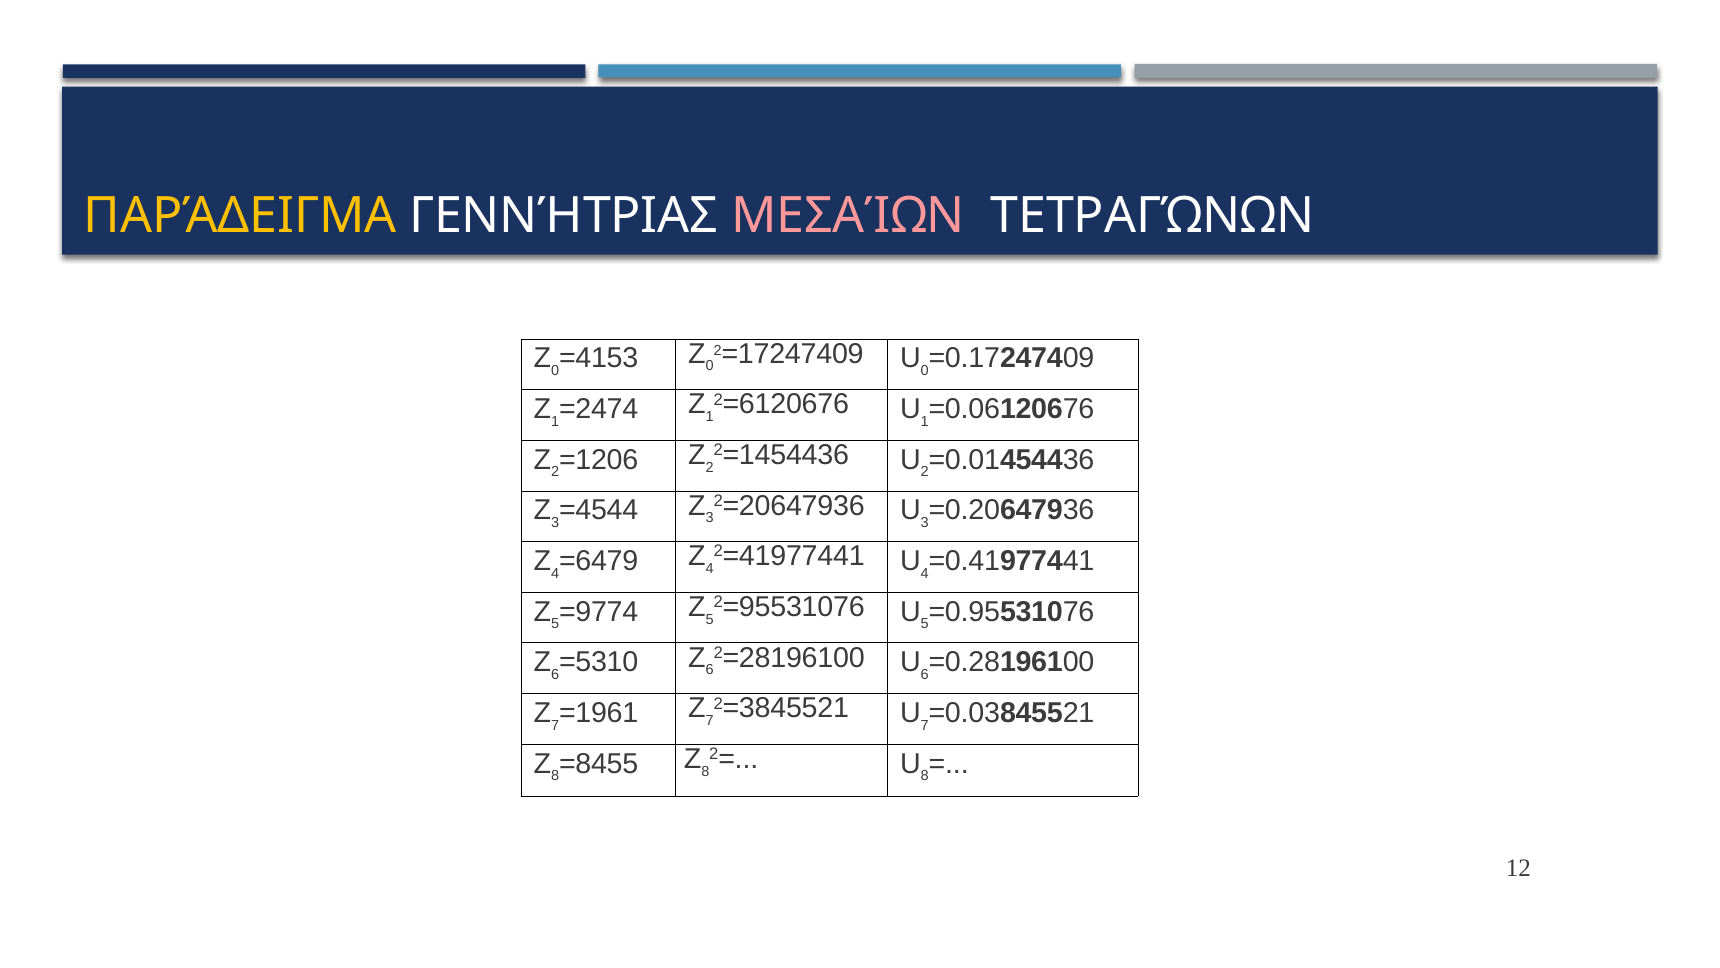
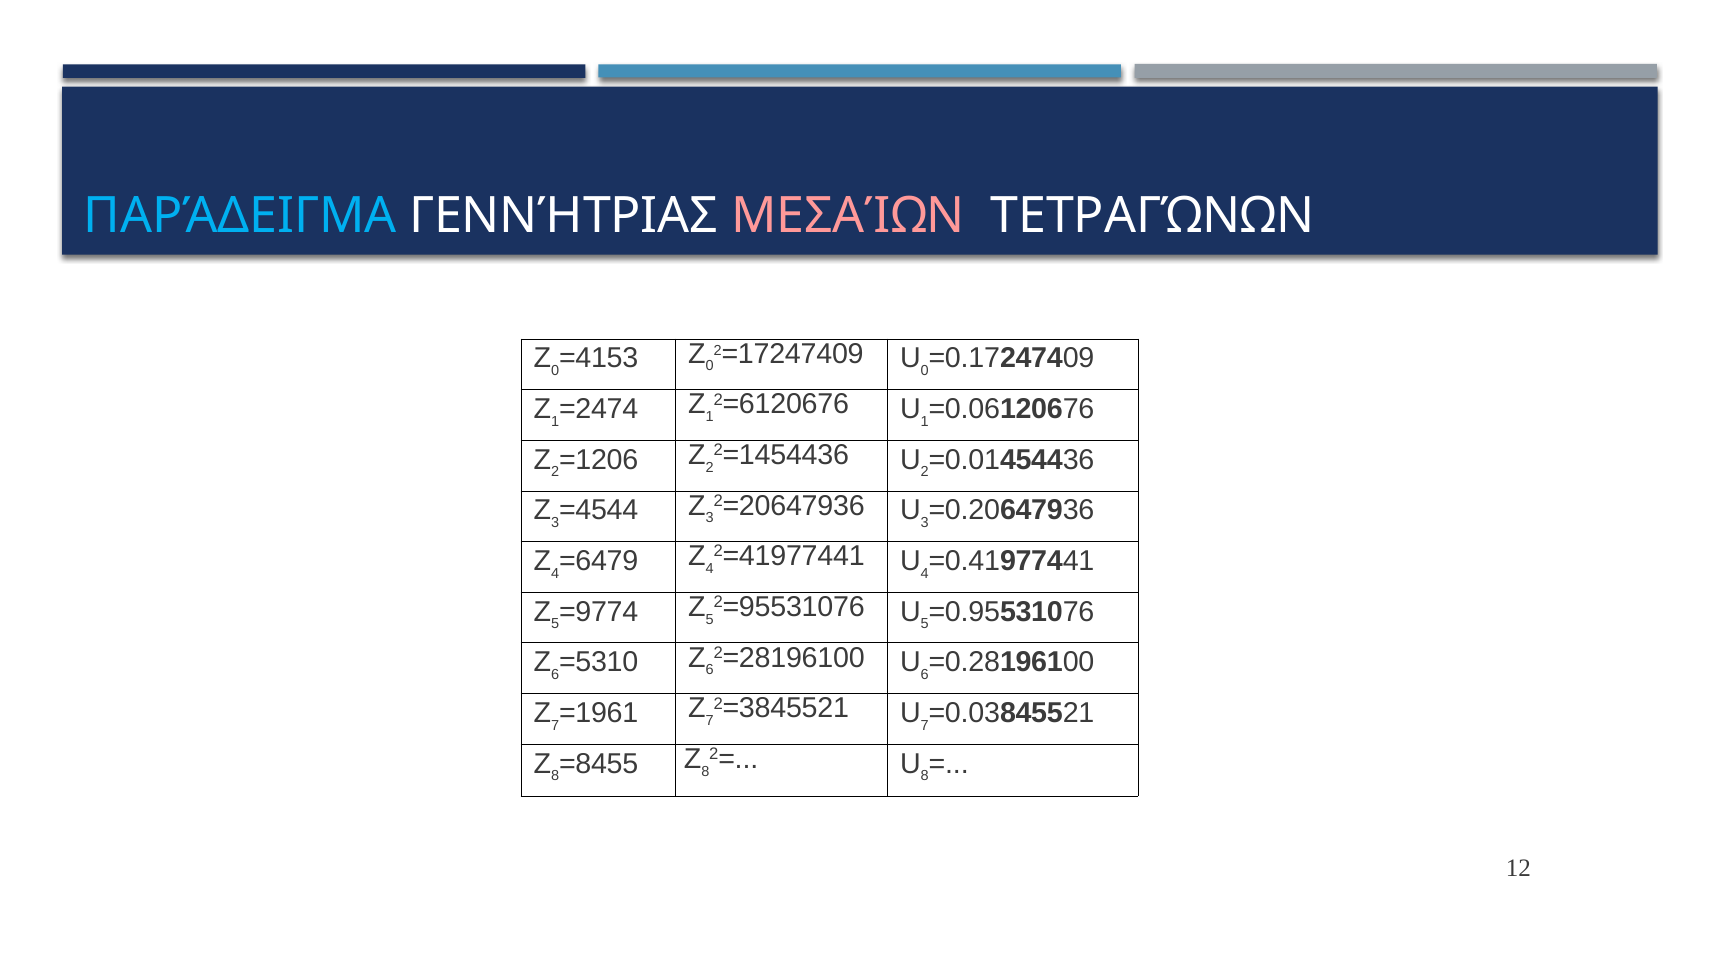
ΠΑΡΆΔΕΙΓΜΑ colour: yellow -> light blue
